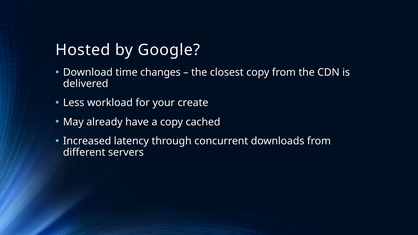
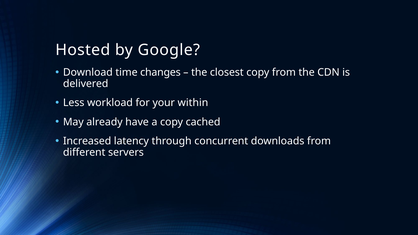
create: create -> within
